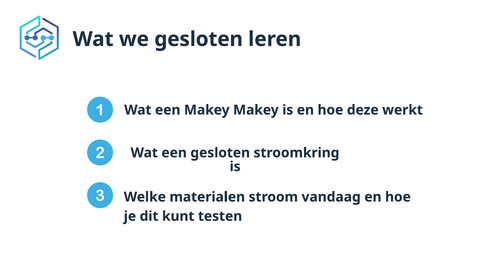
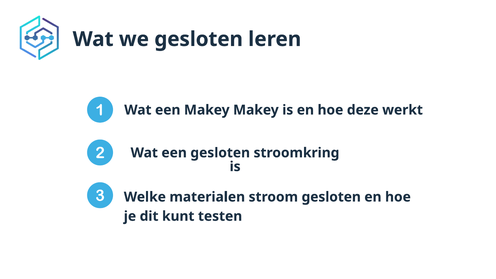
stroom vandaag: vandaag -> gesloten
